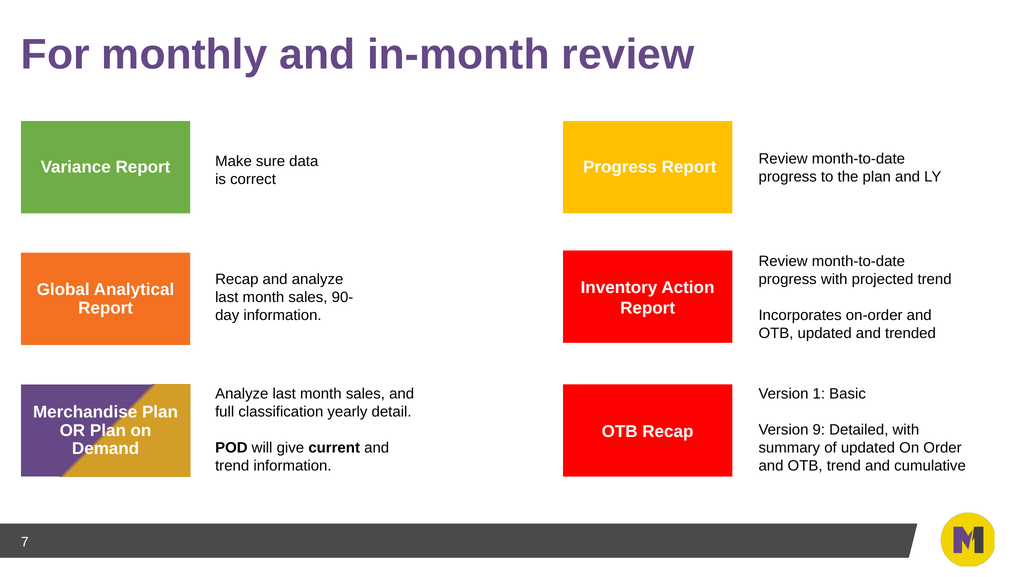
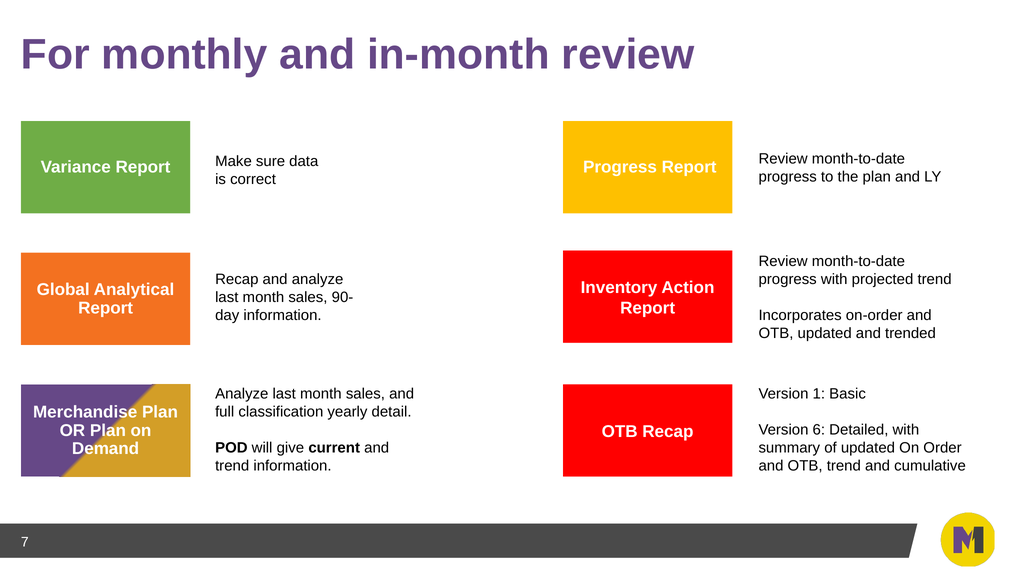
9: 9 -> 6
